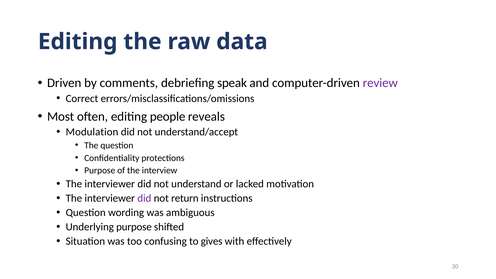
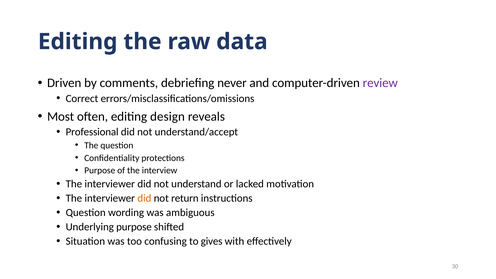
speak: speak -> never
people: people -> design
Modulation: Modulation -> Professional
did at (144, 198) colour: purple -> orange
